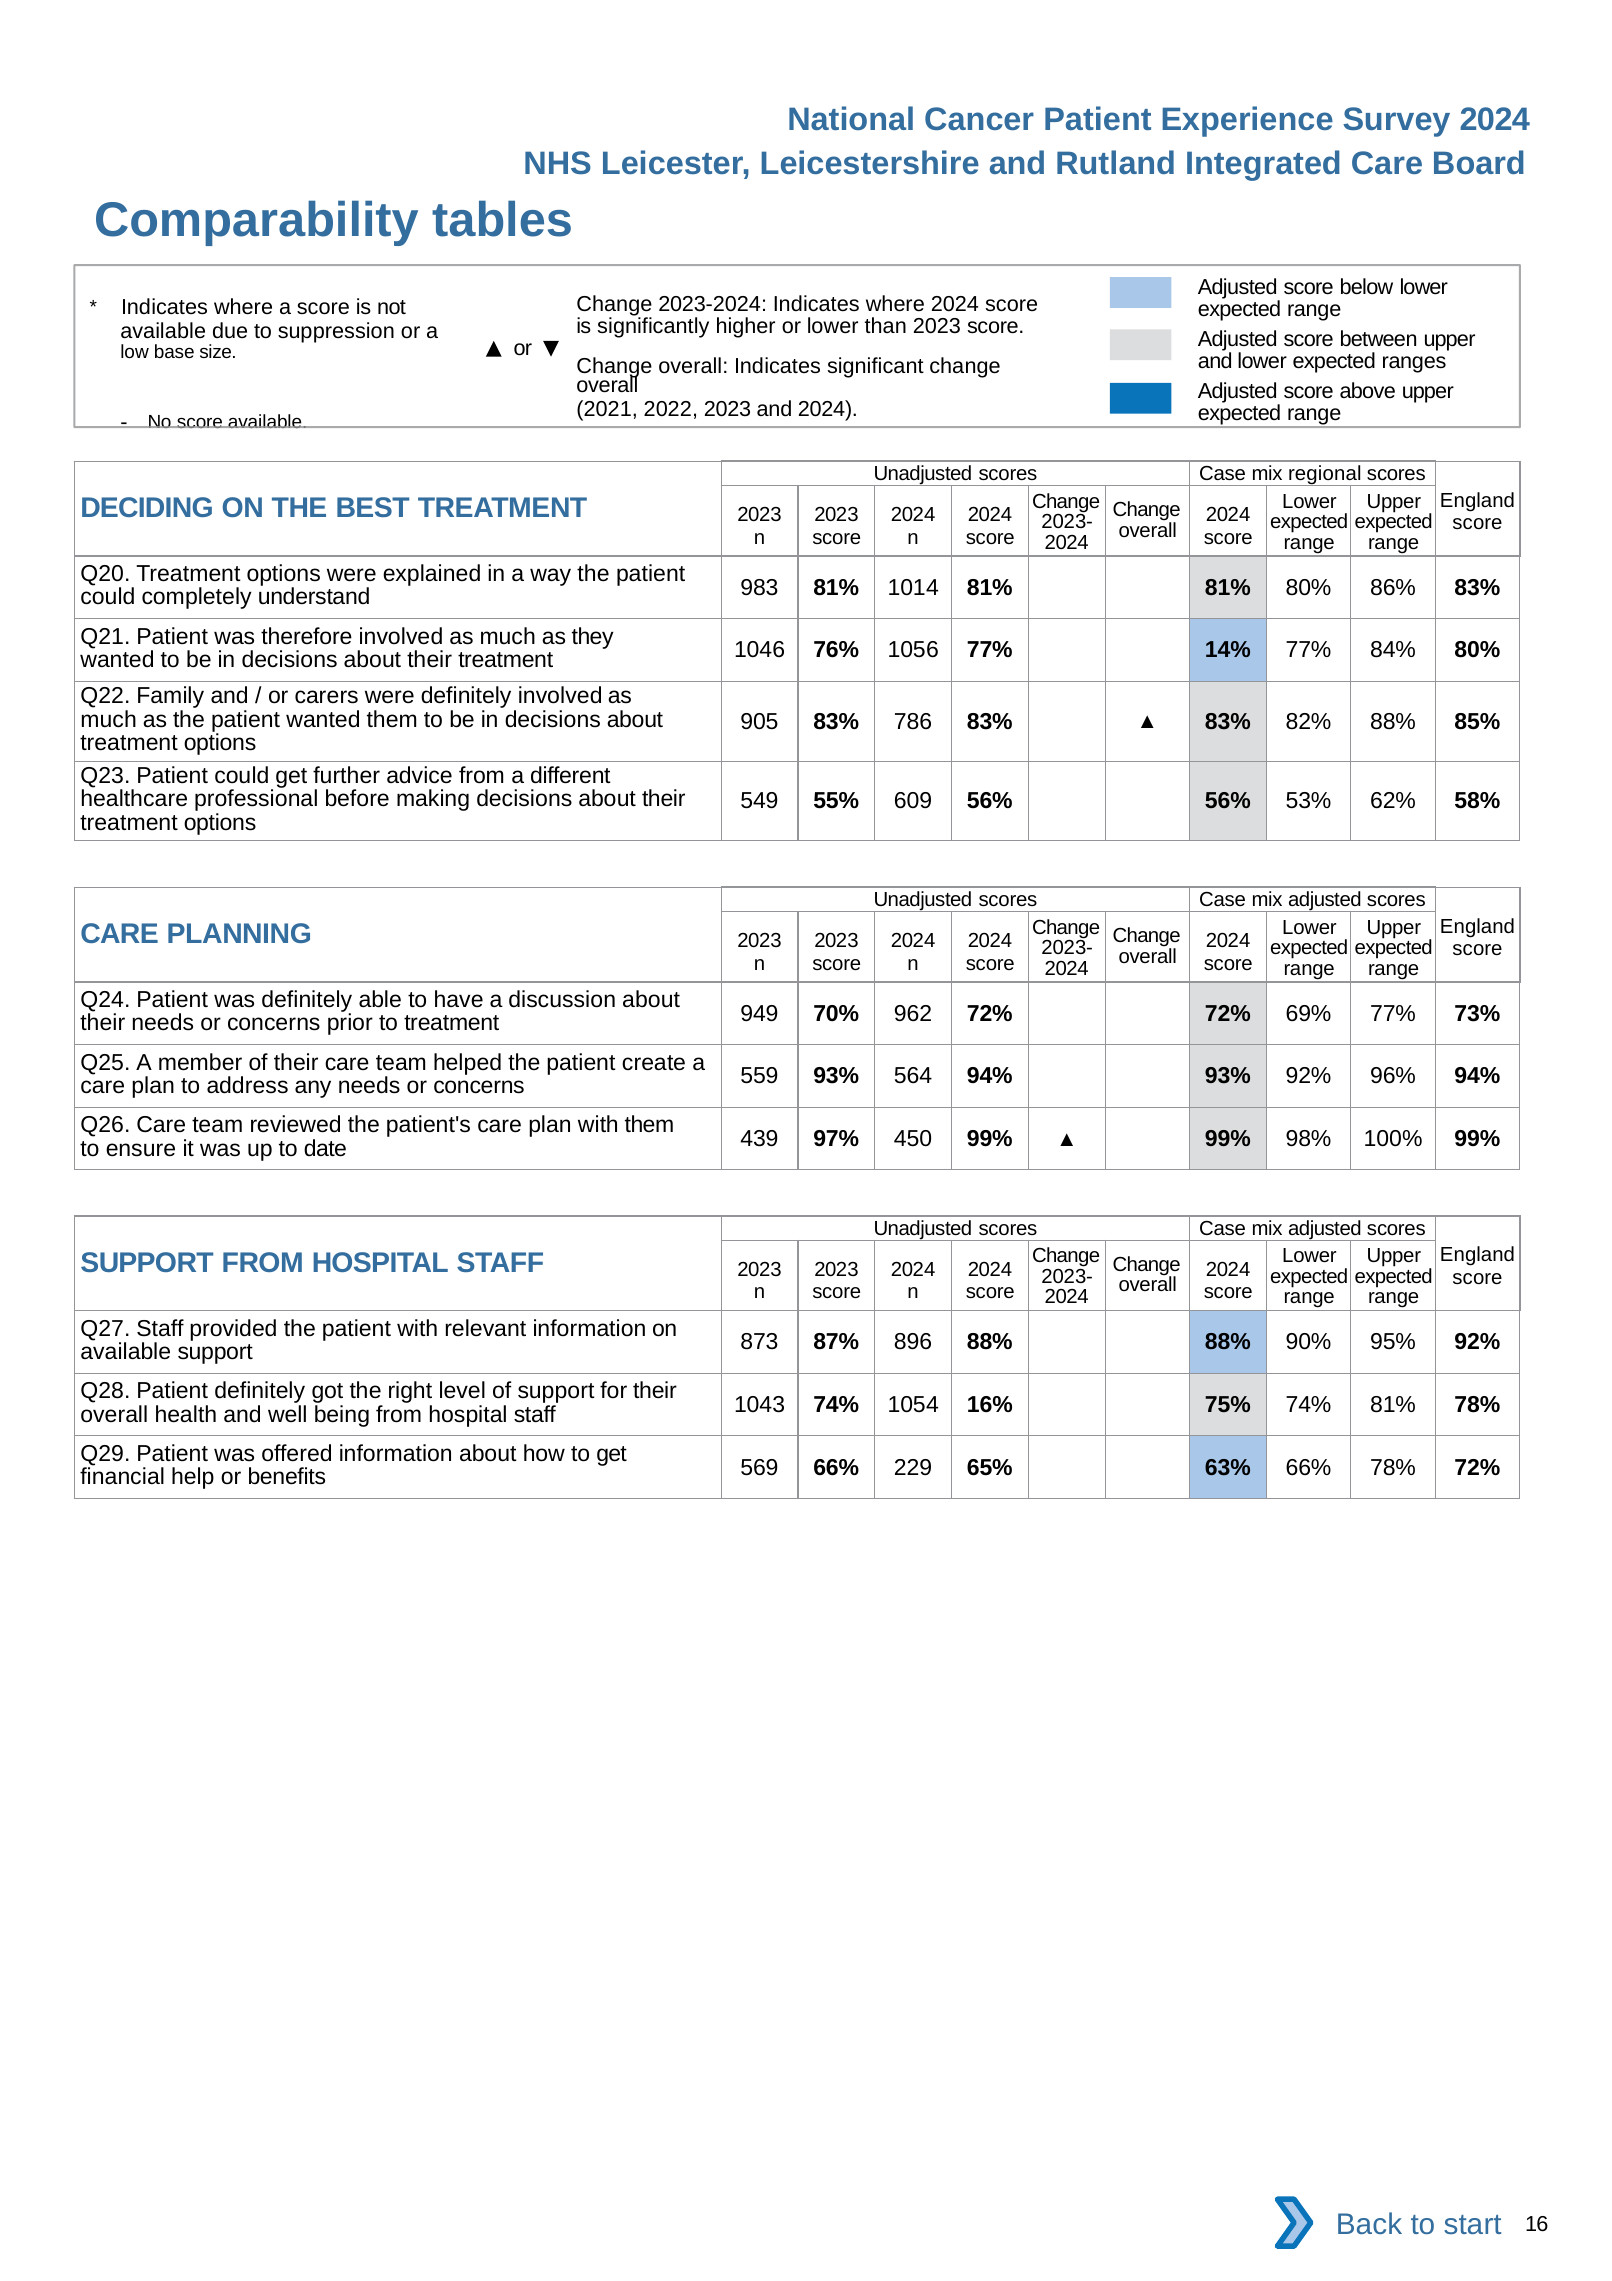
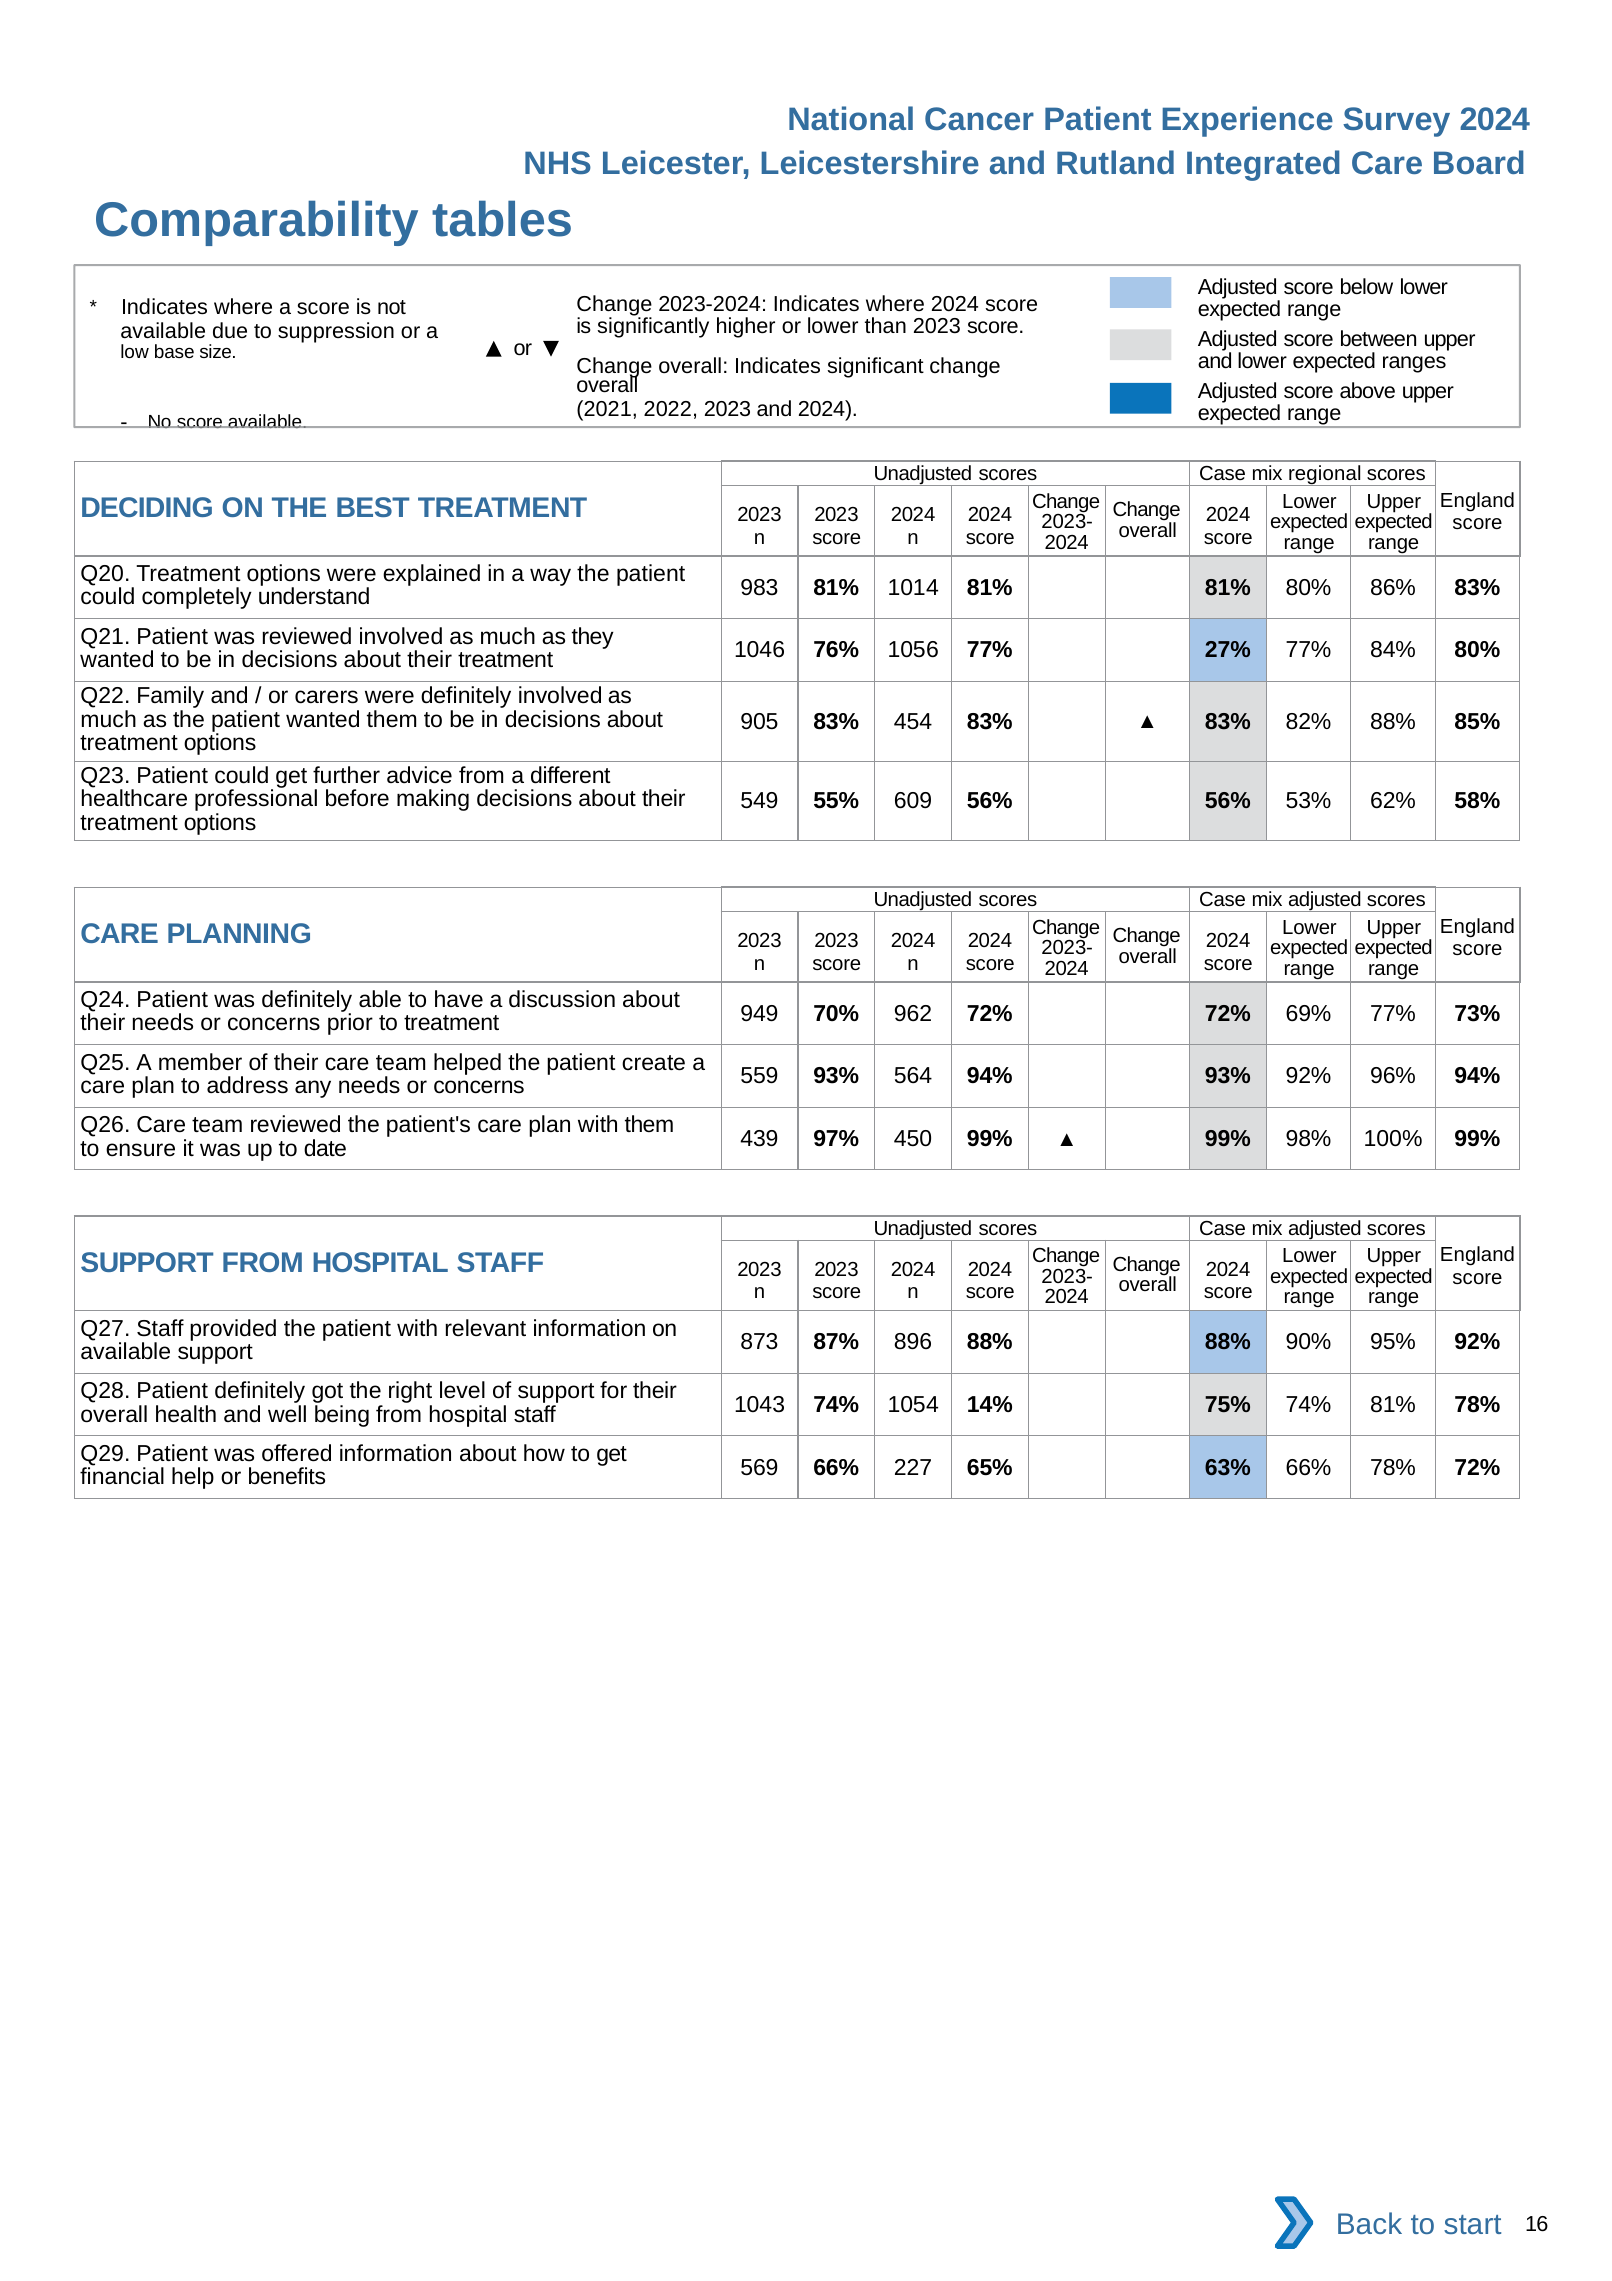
was therefore: therefore -> reviewed
14%: 14% -> 27%
786: 786 -> 454
16%: 16% -> 14%
229: 229 -> 227
